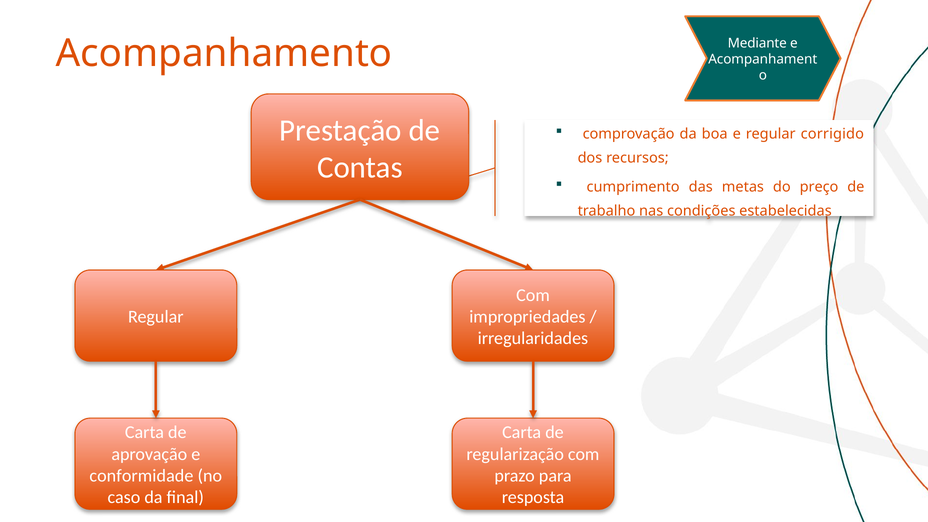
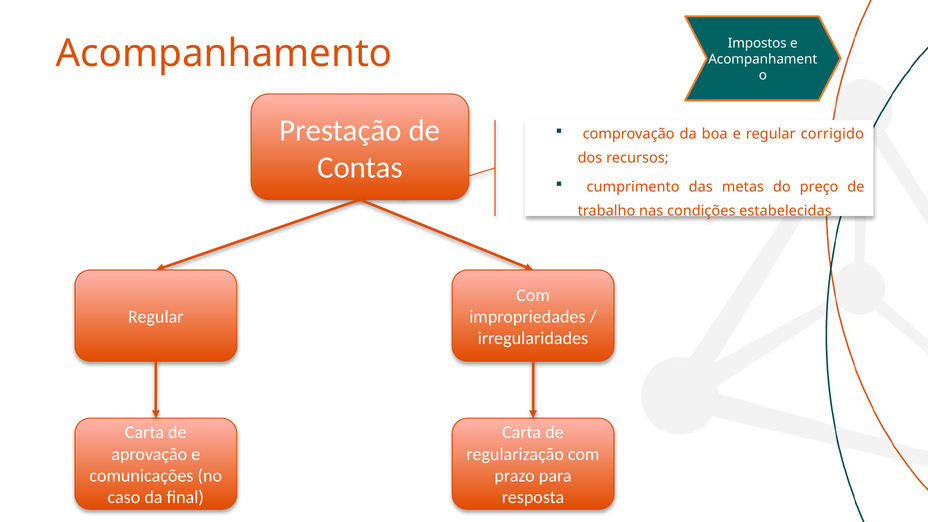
Mediante: Mediante -> Impostos
conformidade: conformidade -> comunicações
